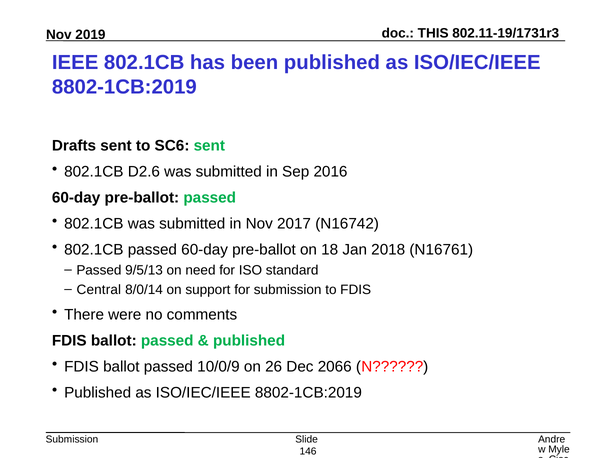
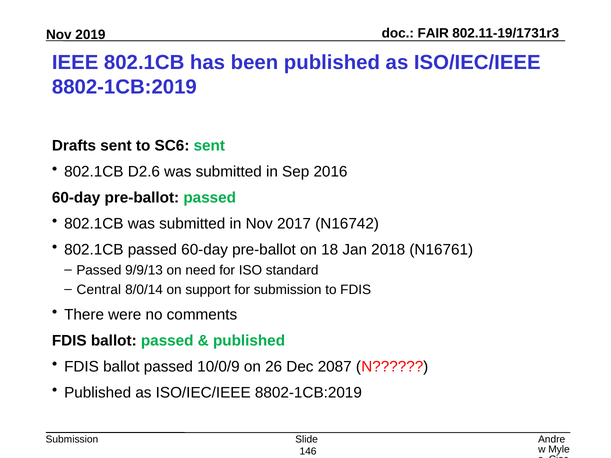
THIS: THIS -> FAIR
9/5/13: 9/5/13 -> 9/9/13
2066: 2066 -> 2087
